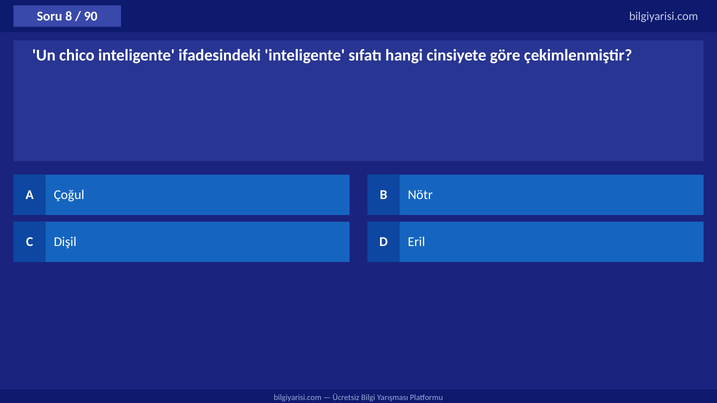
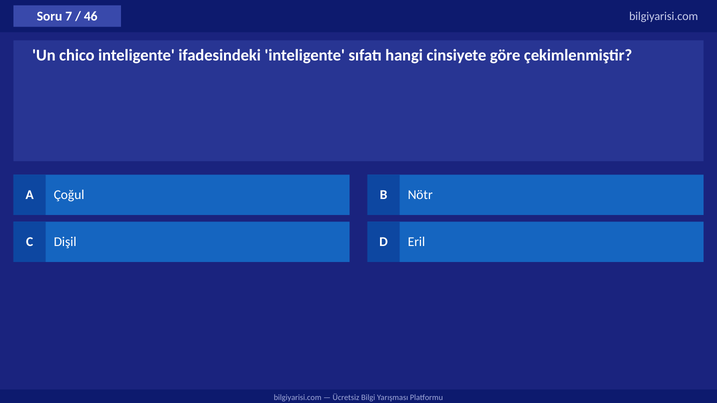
8: 8 -> 7
90: 90 -> 46
